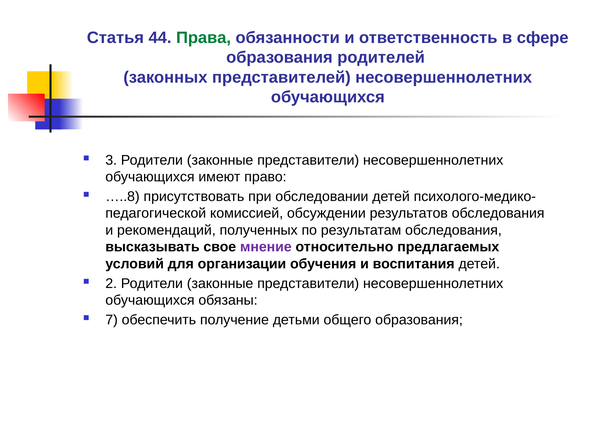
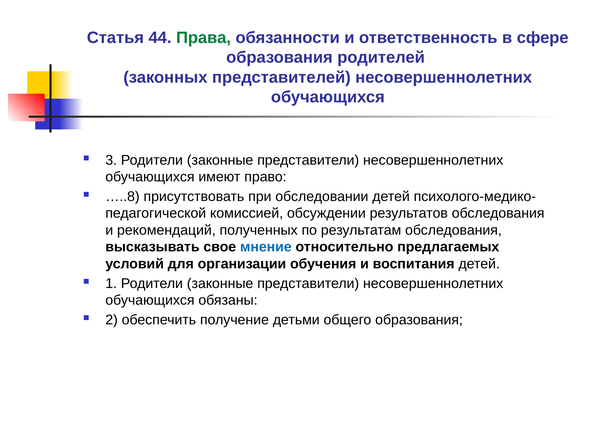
мнение colour: purple -> blue
2: 2 -> 1
7: 7 -> 2
